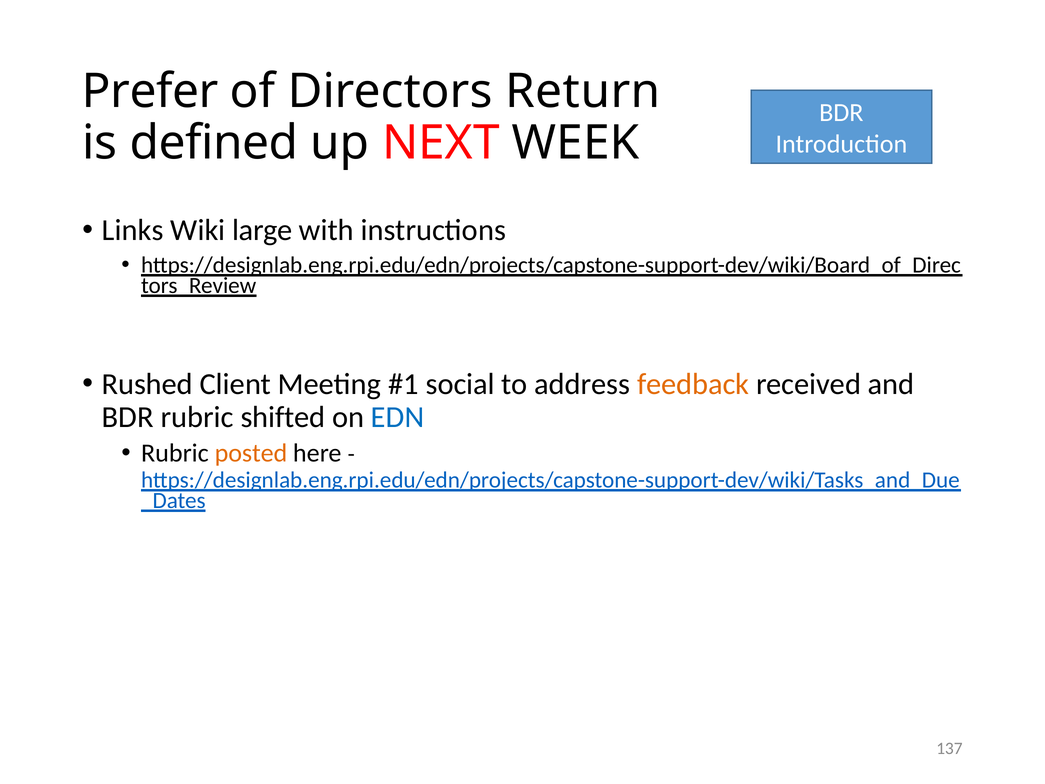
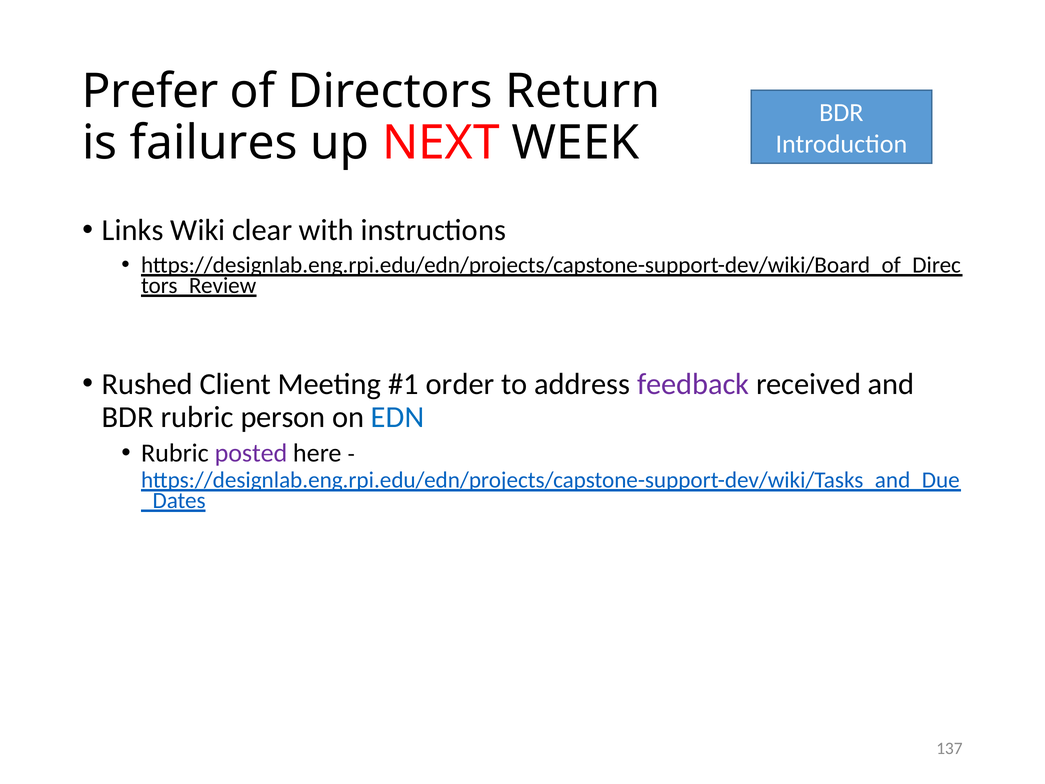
defined: defined -> failures
large: large -> clear
social: social -> order
feedback colour: orange -> purple
shifted: shifted -> person
posted colour: orange -> purple
